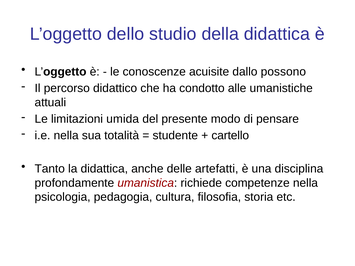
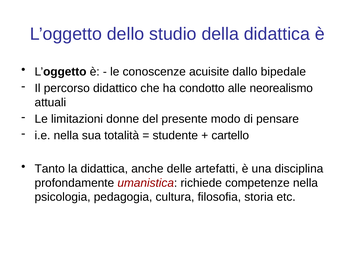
possono: possono -> bipedale
umanistiche: umanistiche -> neorealismo
umida: umida -> donne
